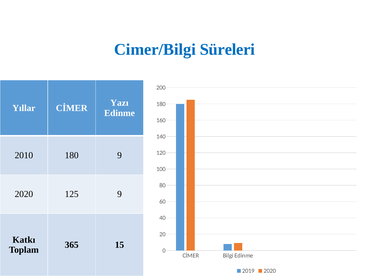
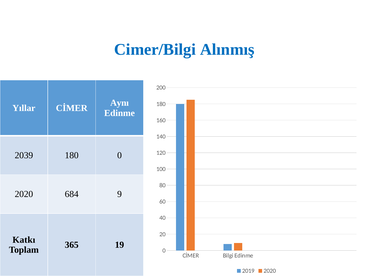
Süreleri: Süreleri -> Alınmış
Yazı: Yazı -> Aynı
2010: 2010 -> 2039
180 9: 9 -> 0
125: 125 -> 684
15: 15 -> 19
